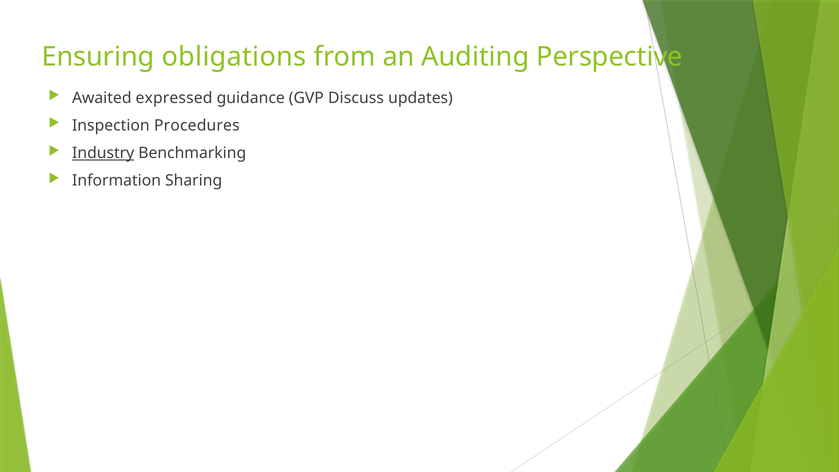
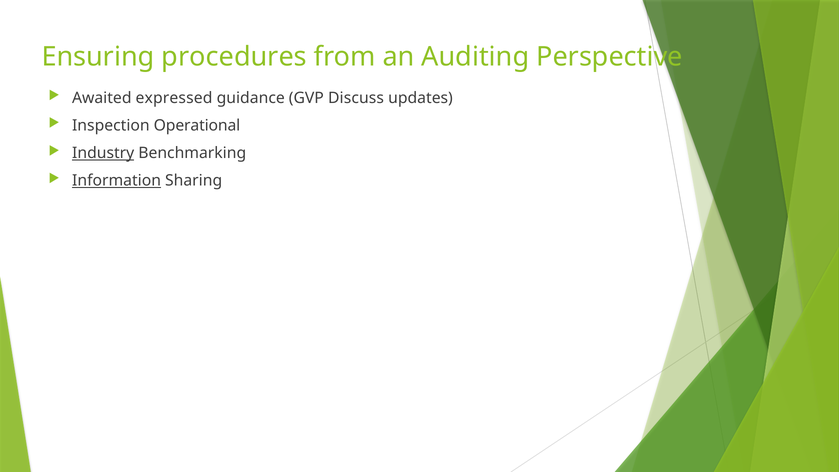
obligations: obligations -> procedures
Procedures: Procedures -> Operational
Information underline: none -> present
